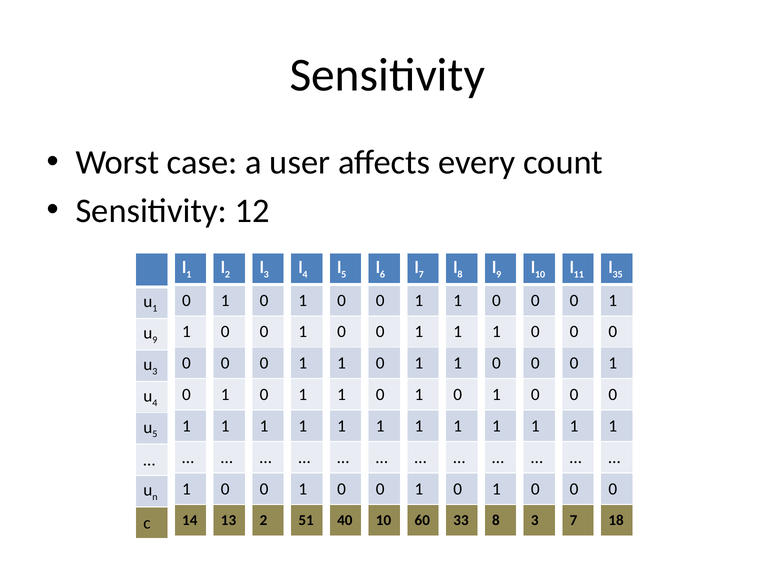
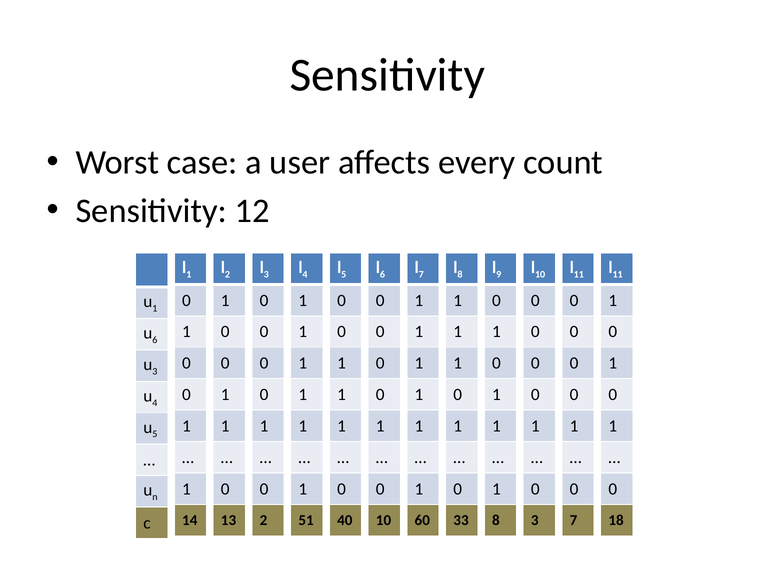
35 at (618, 275): 35 -> 11
9 at (155, 340): 9 -> 6
